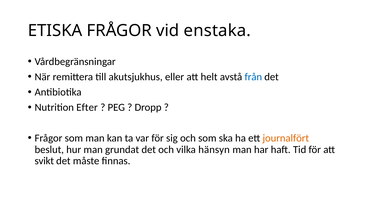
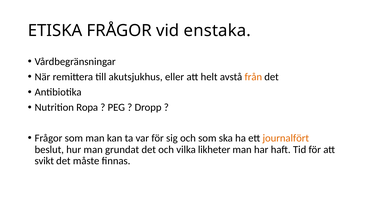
från colour: blue -> orange
Efter: Efter -> Ropa
hänsyn: hänsyn -> likheter
